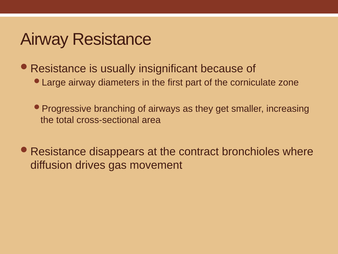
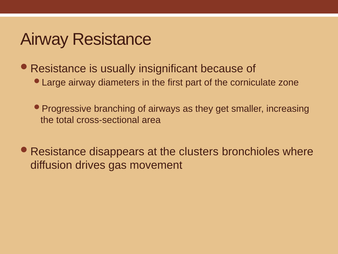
contract: contract -> clusters
